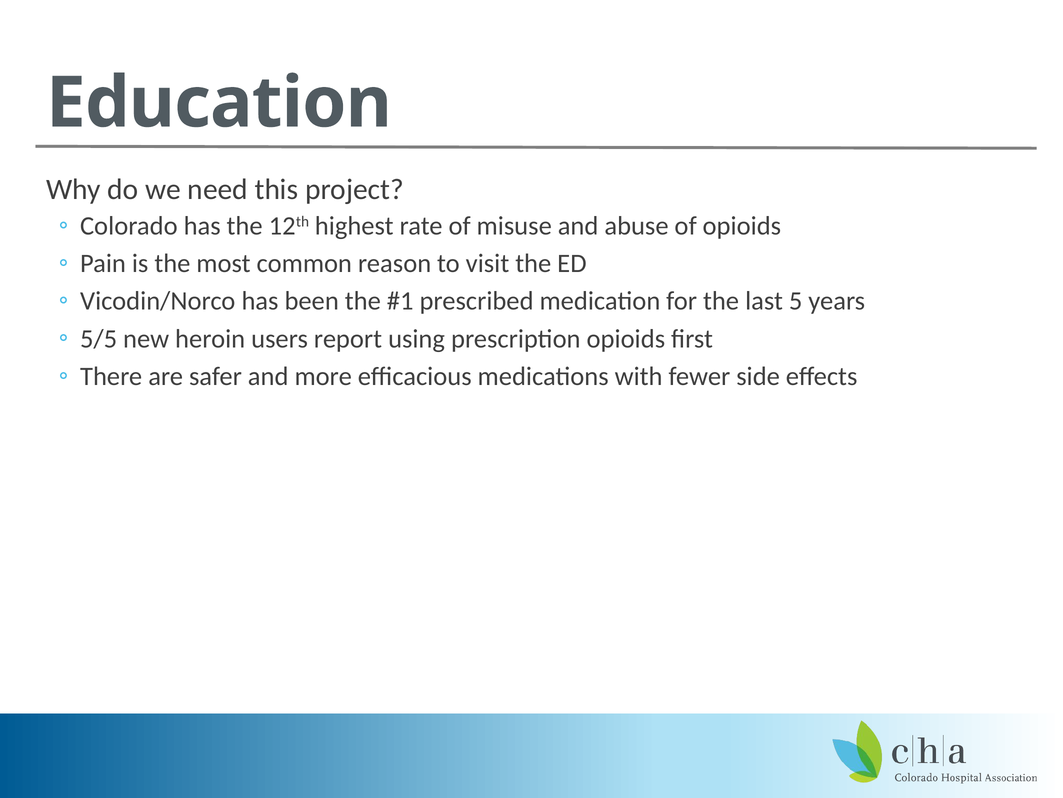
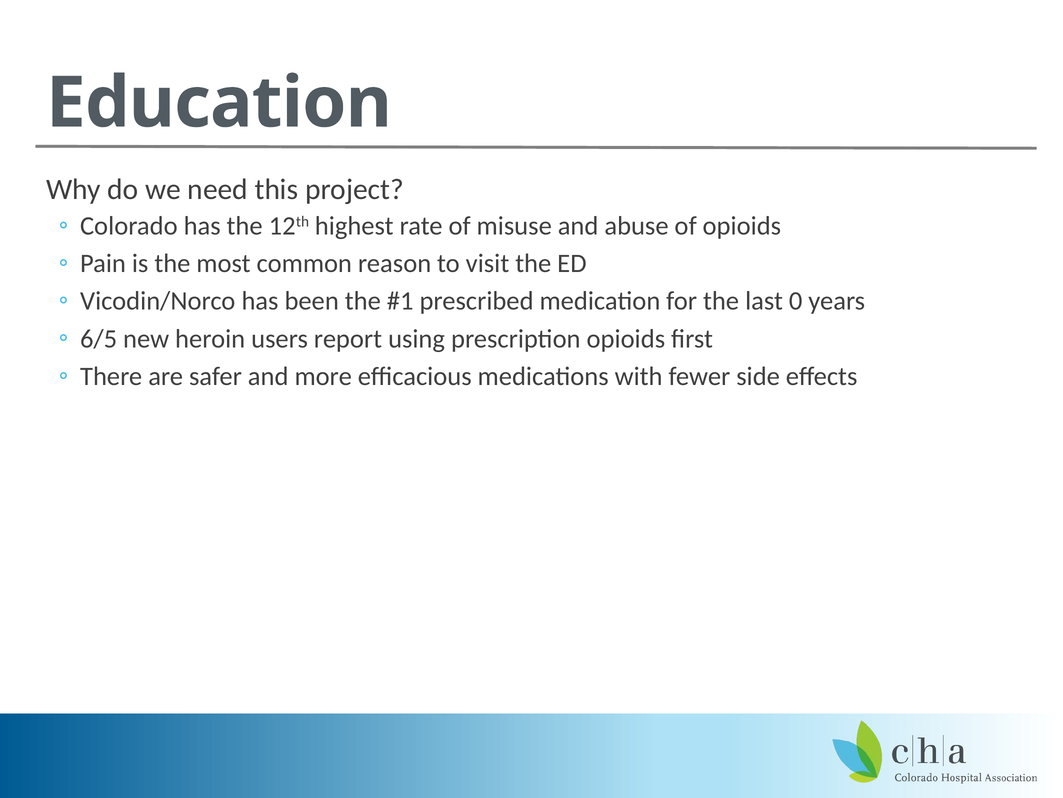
5: 5 -> 0
5/5: 5/5 -> 6/5
